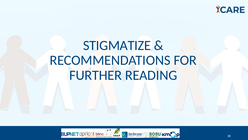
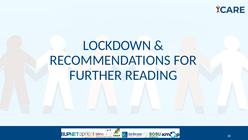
STIGMATIZE: STIGMATIZE -> LOCKDOWN
